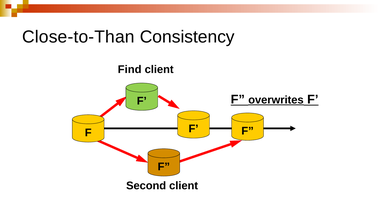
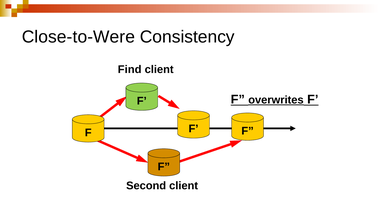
Close-to-Than: Close-to-Than -> Close-to-Were
